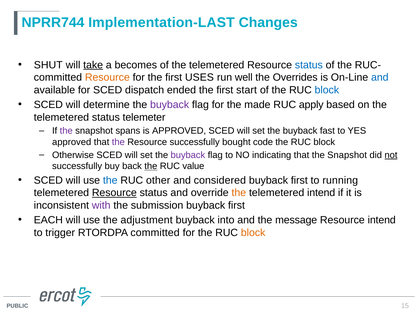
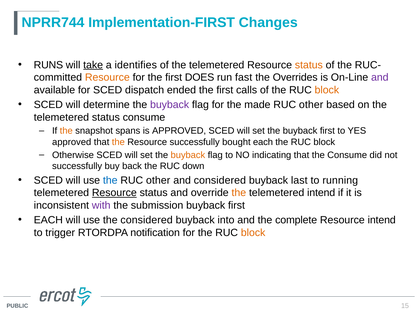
Implementation-LAST: Implementation-LAST -> Implementation-FIRST
SHUT: SHUT -> RUNS
becomes: becomes -> identifies
status at (309, 65) colour: blue -> orange
USES: USES -> DOES
well: well -> fast
and at (380, 78) colour: blue -> purple
start: start -> calls
block at (327, 90) colour: blue -> orange
apply at (311, 105): apply -> other
status telemeter: telemeter -> consume
the at (66, 131) colour: purple -> orange
the buyback fast: fast -> first
the at (118, 142) colour: purple -> orange
bought code: code -> each
buyback at (188, 155) colour: purple -> orange
that the Snapshot: Snapshot -> Consume
not underline: present -> none
the at (151, 166) underline: present -> none
value: value -> down
first at (299, 180): first -> last
the adjustment: adjustment -> considered
message: message -> complete
RTORDPA committed: committed -> notification
